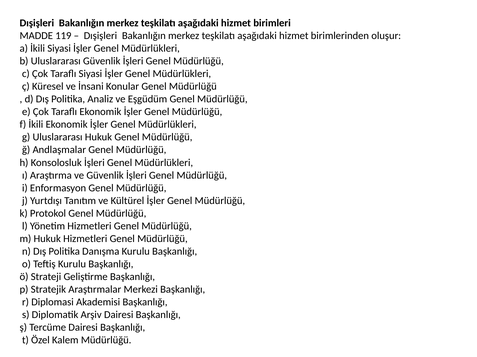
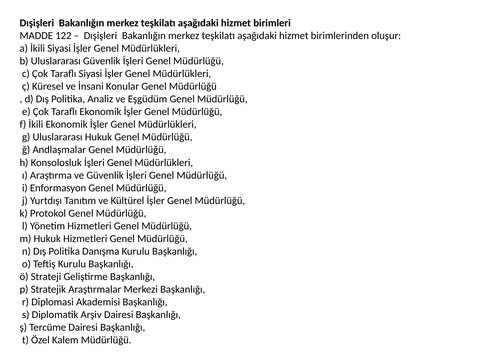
119: 119 -> 122
